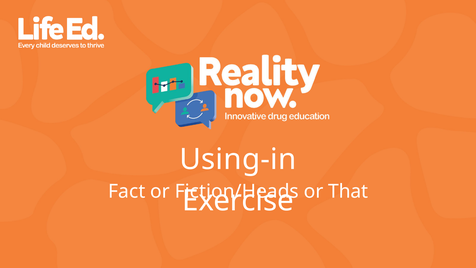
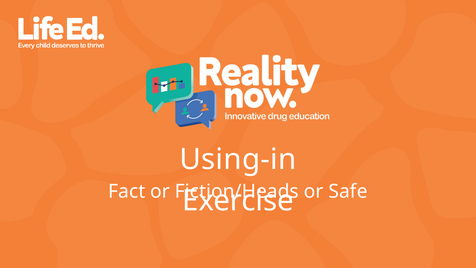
That: That -> Safe
